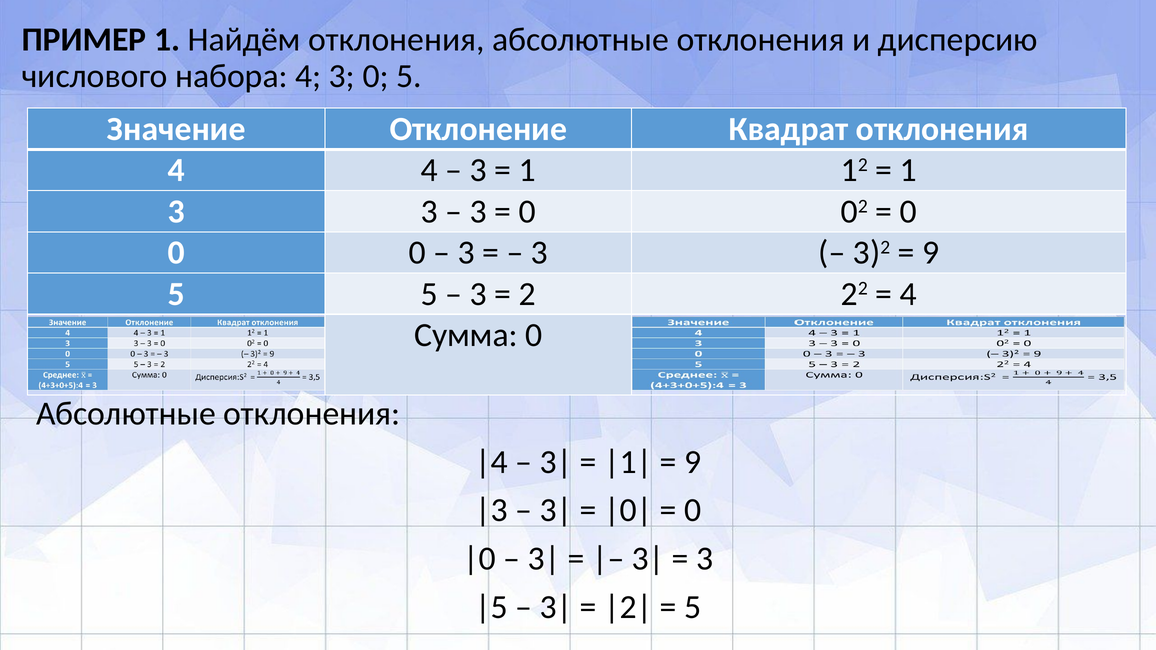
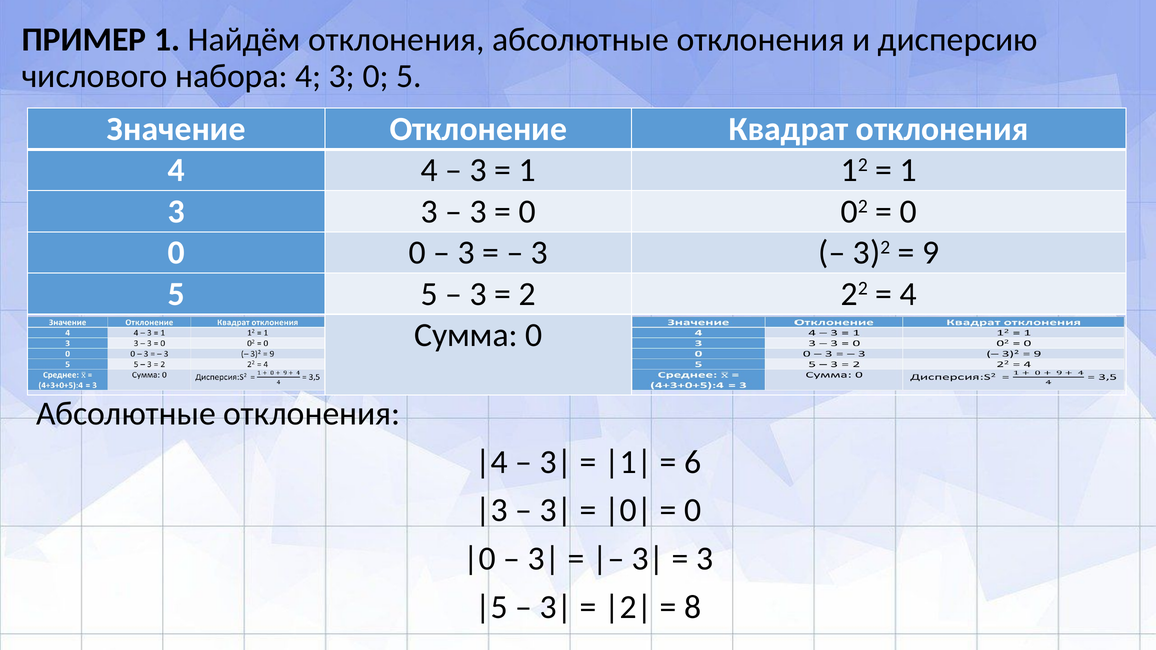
9 at (693, 462): 9 -> 6
5 at (693, 607): 5 -> 8
